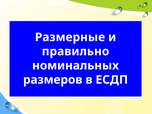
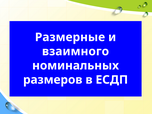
правильно: правильно -> взаимного
